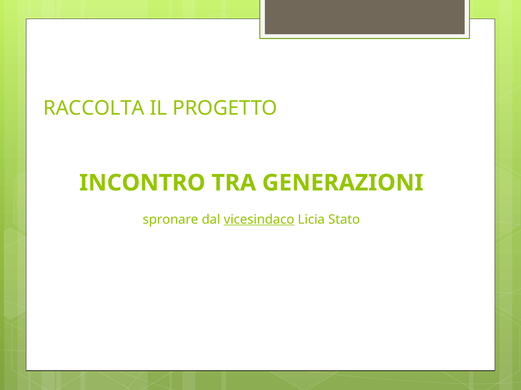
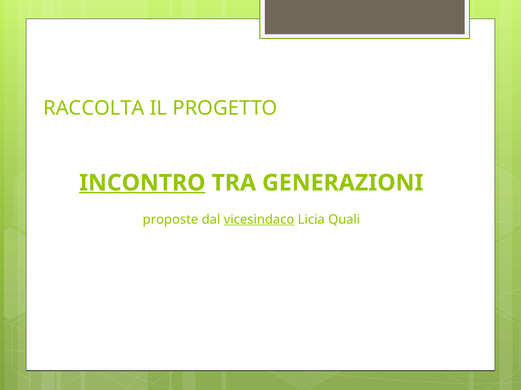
INCONTRO underline: none -> present
spronare: spronare -> proposte
Stato: Stato -> Quali
